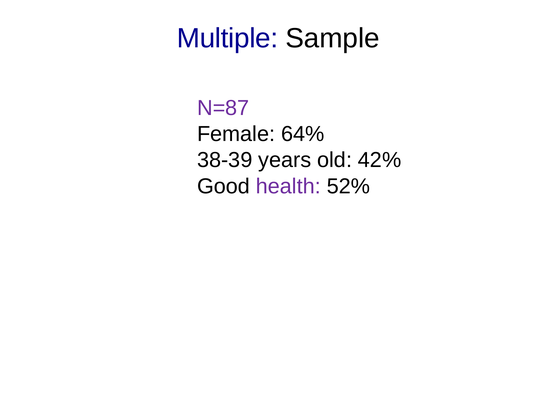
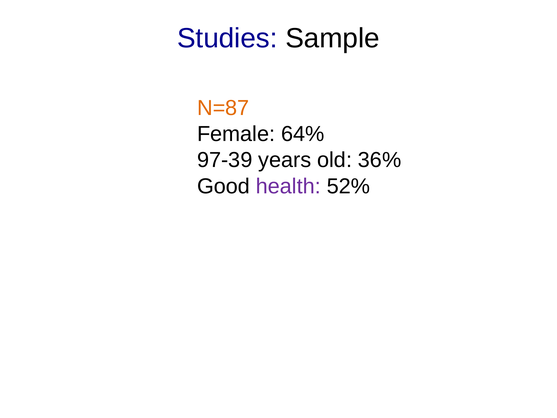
Multiple: Multiple -> Studies
N=87 colour: purple -> orange
38-39: 38-39 -> 97-39
42%: 42% -> 36%
